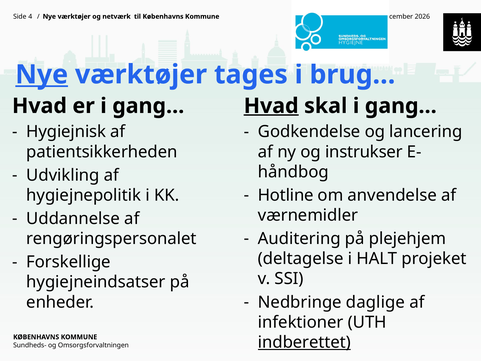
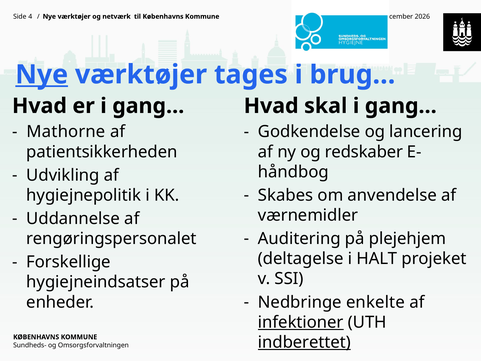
Hvad at (271, 106) underline: present -> none
Hygiejnisk: Hygiejnisk -> Mathorne
instrukser: instrukser -> redskaber
Hotline: Hotline -> Skabes
daglige: daglige -> enkelte
infektioner underline: none -> present
